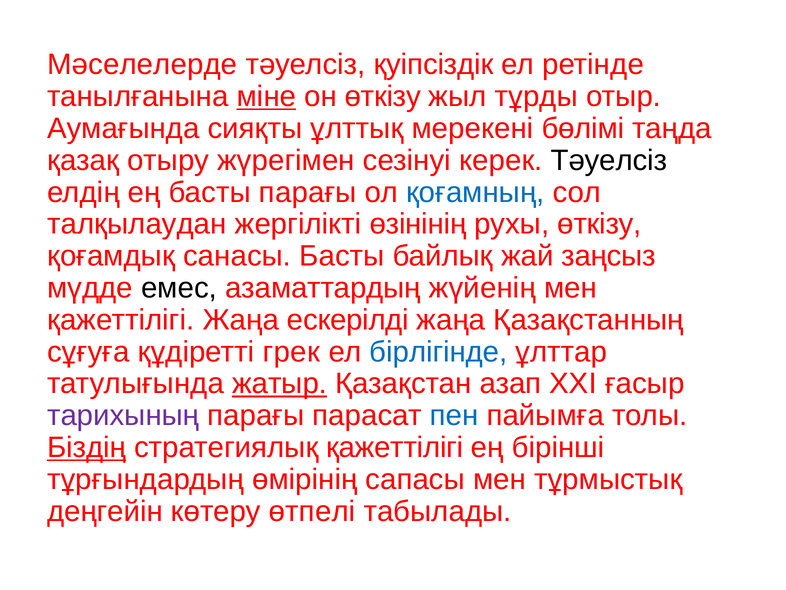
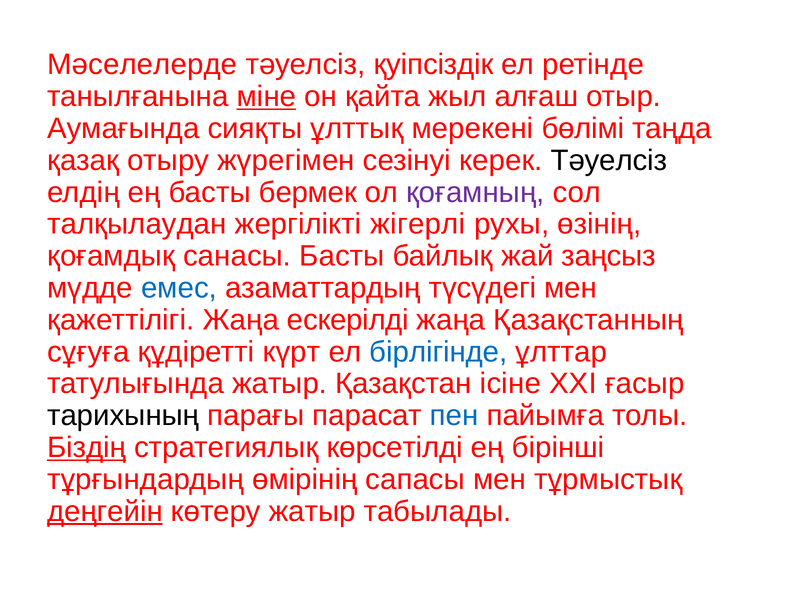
он өткізу: өткізу -> қайта
тұрды: тұрды -> алғаш
басты парағы: парағы -> бермек
қоғамның colour: blue -> purple
өзінінің: өзінінің -> жігерлі
рухы өткізу: өткізу -> өзінің
емес colour: black -> blue
жүйенің: жүйенің -> түсүдегі
грек: грек -> күрт
жатыр at (280, 383) underline: present -> none
азап: азап -> ісіне
тарихының colour: purple -> black
стратегиялық қажеттілігі: қажеттілігі -> көрсетілді
деңгейін underline: none -> present
көтеру өтпелі: өтпелі -> жатыр
